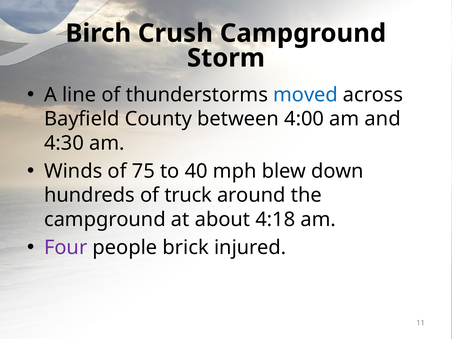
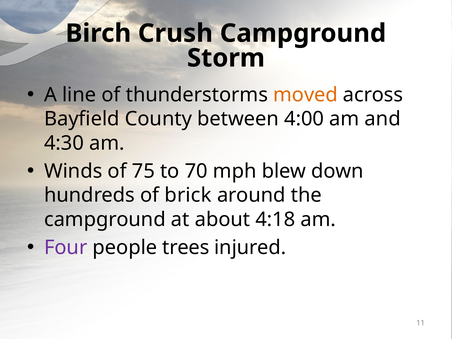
moved colour: blue -> orange
40: 40 -> 70
truck: truck -> brick
brick: brick -> trees
